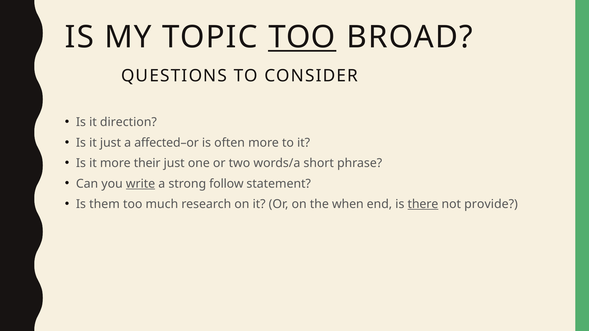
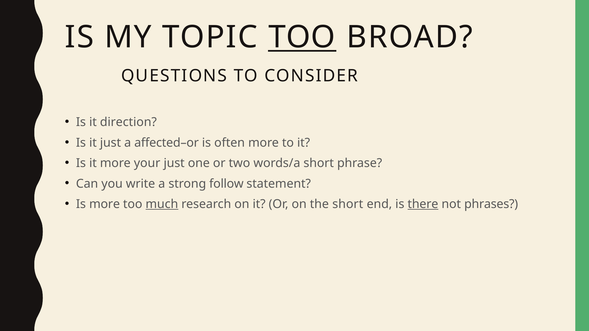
their: their -> your
write underline: present -> none
Is them: them -> more
much underline: none -> present
the when: when -> short
provide: provide -> phrases
